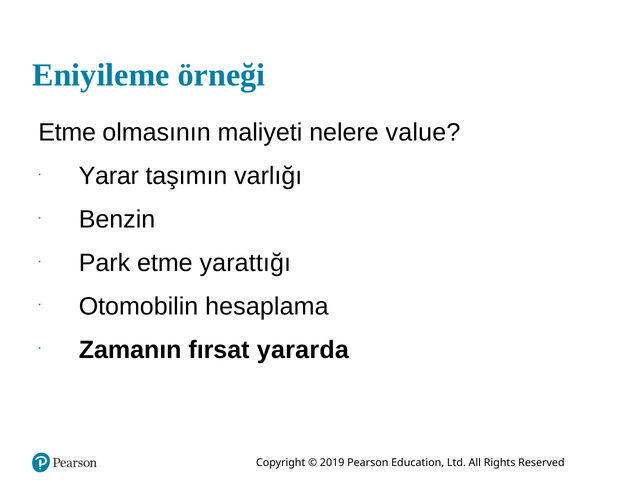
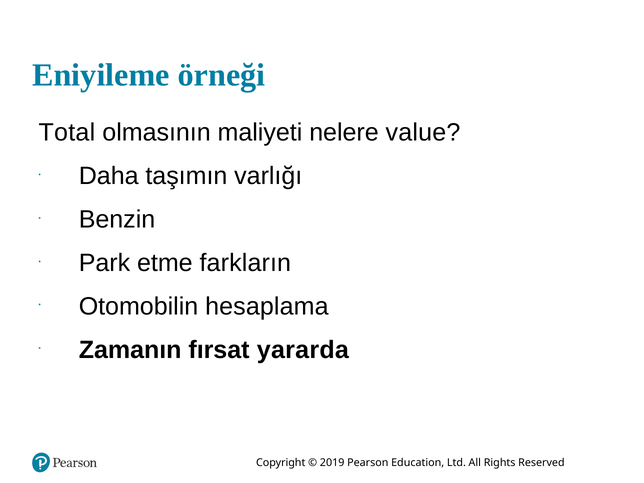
Etme at (67, 133): Etme -> Total
Yarar: Yarar -> Daha
yarattığı: yarattığı -> farkların
